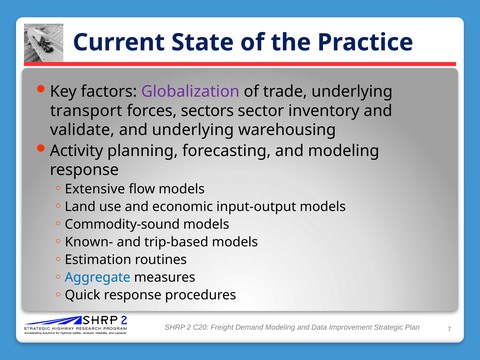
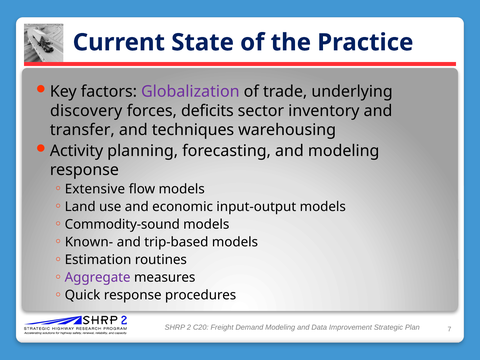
transport: transport -> discovery
sectors: sectors -> deficits
validate: validate -> transfer
and underlying: underlying -> techniques
Aggregate colour: blue -> purple
